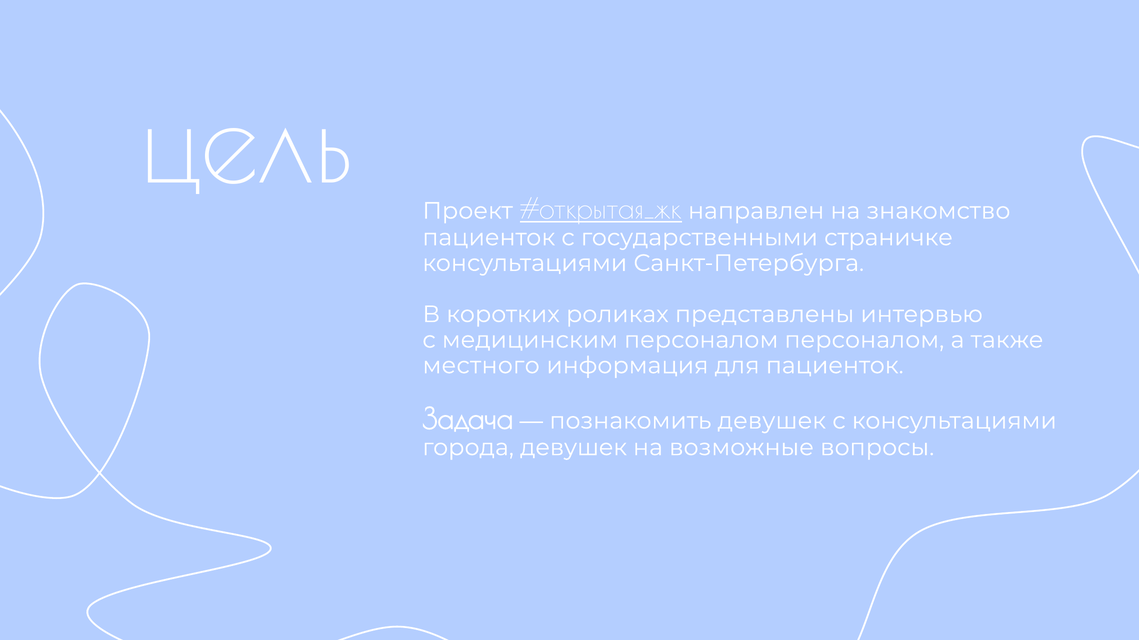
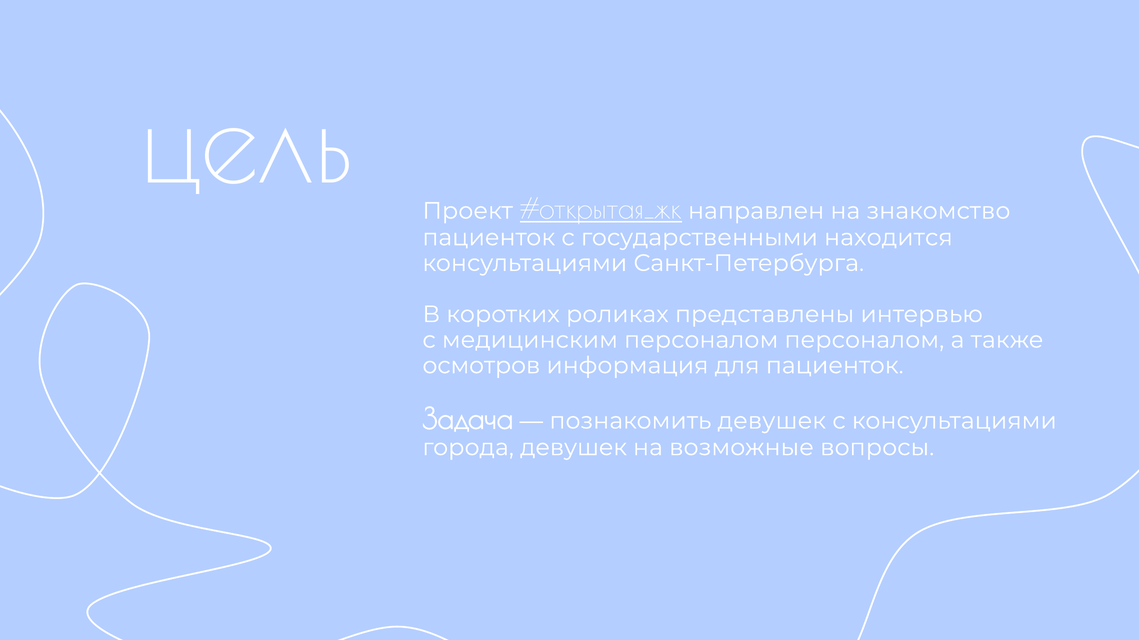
страничке: страничке -> находится
местного: местного -> осмотров
